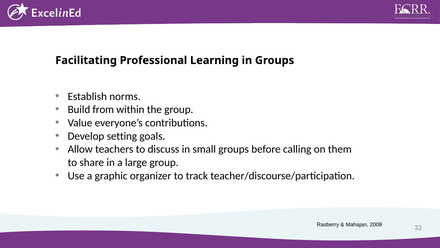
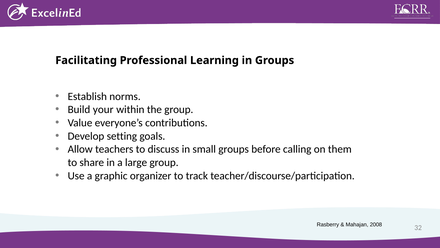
from: from -> your
